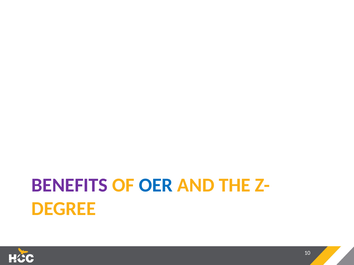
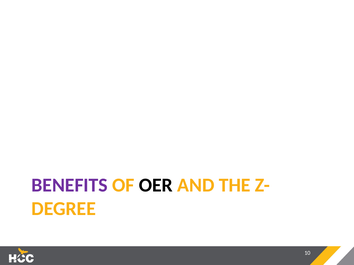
OER colour: blue -> black
